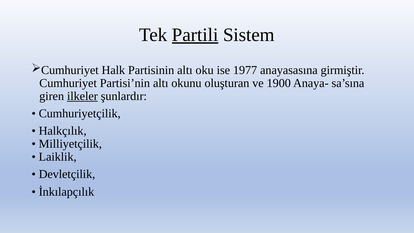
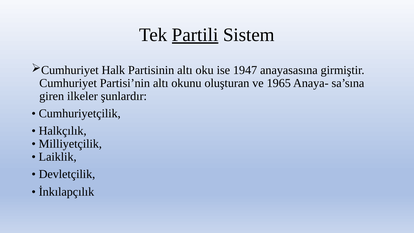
1977: 1977 -> 1947
1900: 1900 -> 1965
ilkeler underline: present -> none
